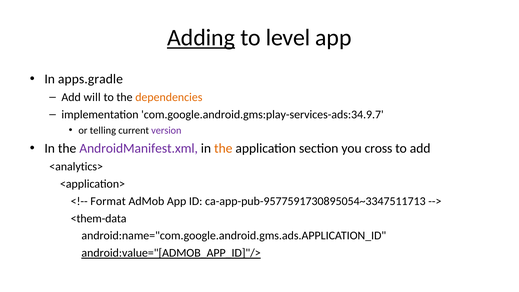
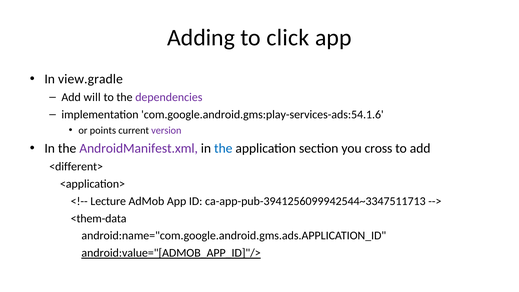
Adding underline: present -> none
level: level -> click
apps.gradle: apps.gradle -> view.gradle
dependencies colour: orange -> purple
com.google.android.gms:play-services-ads:34.9.7: com.google.android.gms:play-services-ads:34.9.7 -> com.google.android.gms:play-services-ads:54.1.6
telling: telling -> points
the at (223, 148) colour: orange -> blue
<analytics>: <analytics> -> <different>
Format: Format -> Lecture
ca-app-pub-9577591730895054~3347511713: ca-app-pub-9577591730895054~3347511713 -> ca-app-pub-3941256099942544~3347511713
